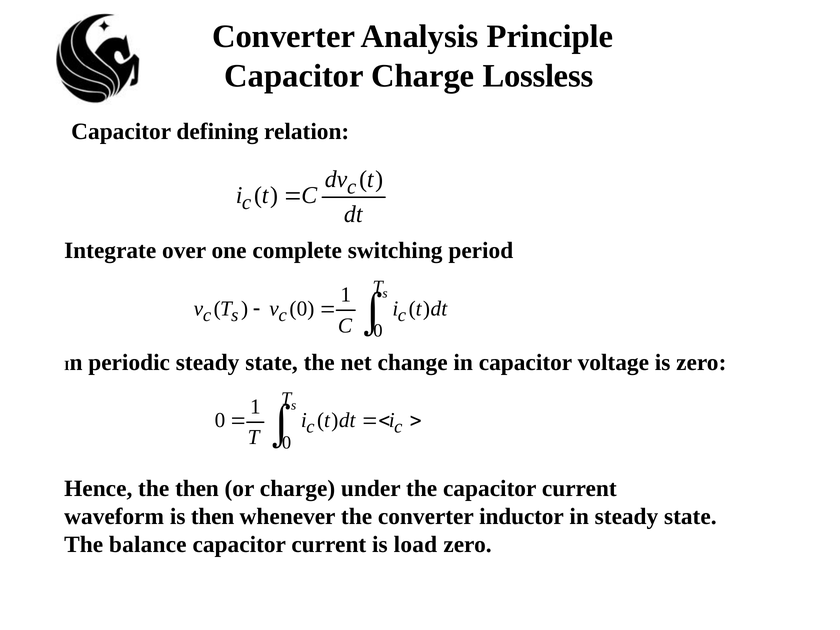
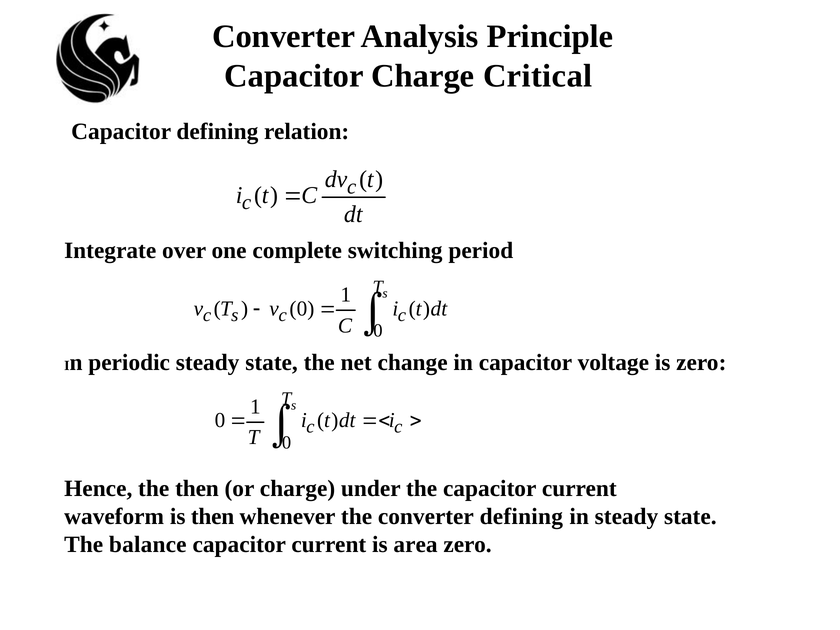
Lossless: Lossless -> Critical
converter inductor: inductor -> defining
load: load -> area
